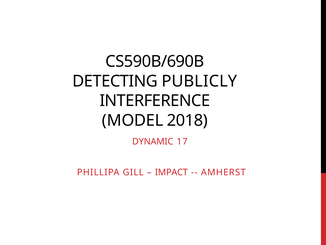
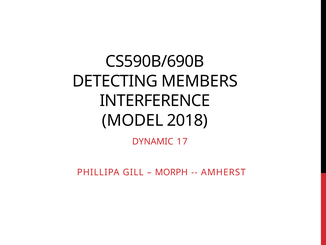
PUBLICLY: PUBLICLY -> MEMBERS
IMPACT: IMPACT -> MORPH
